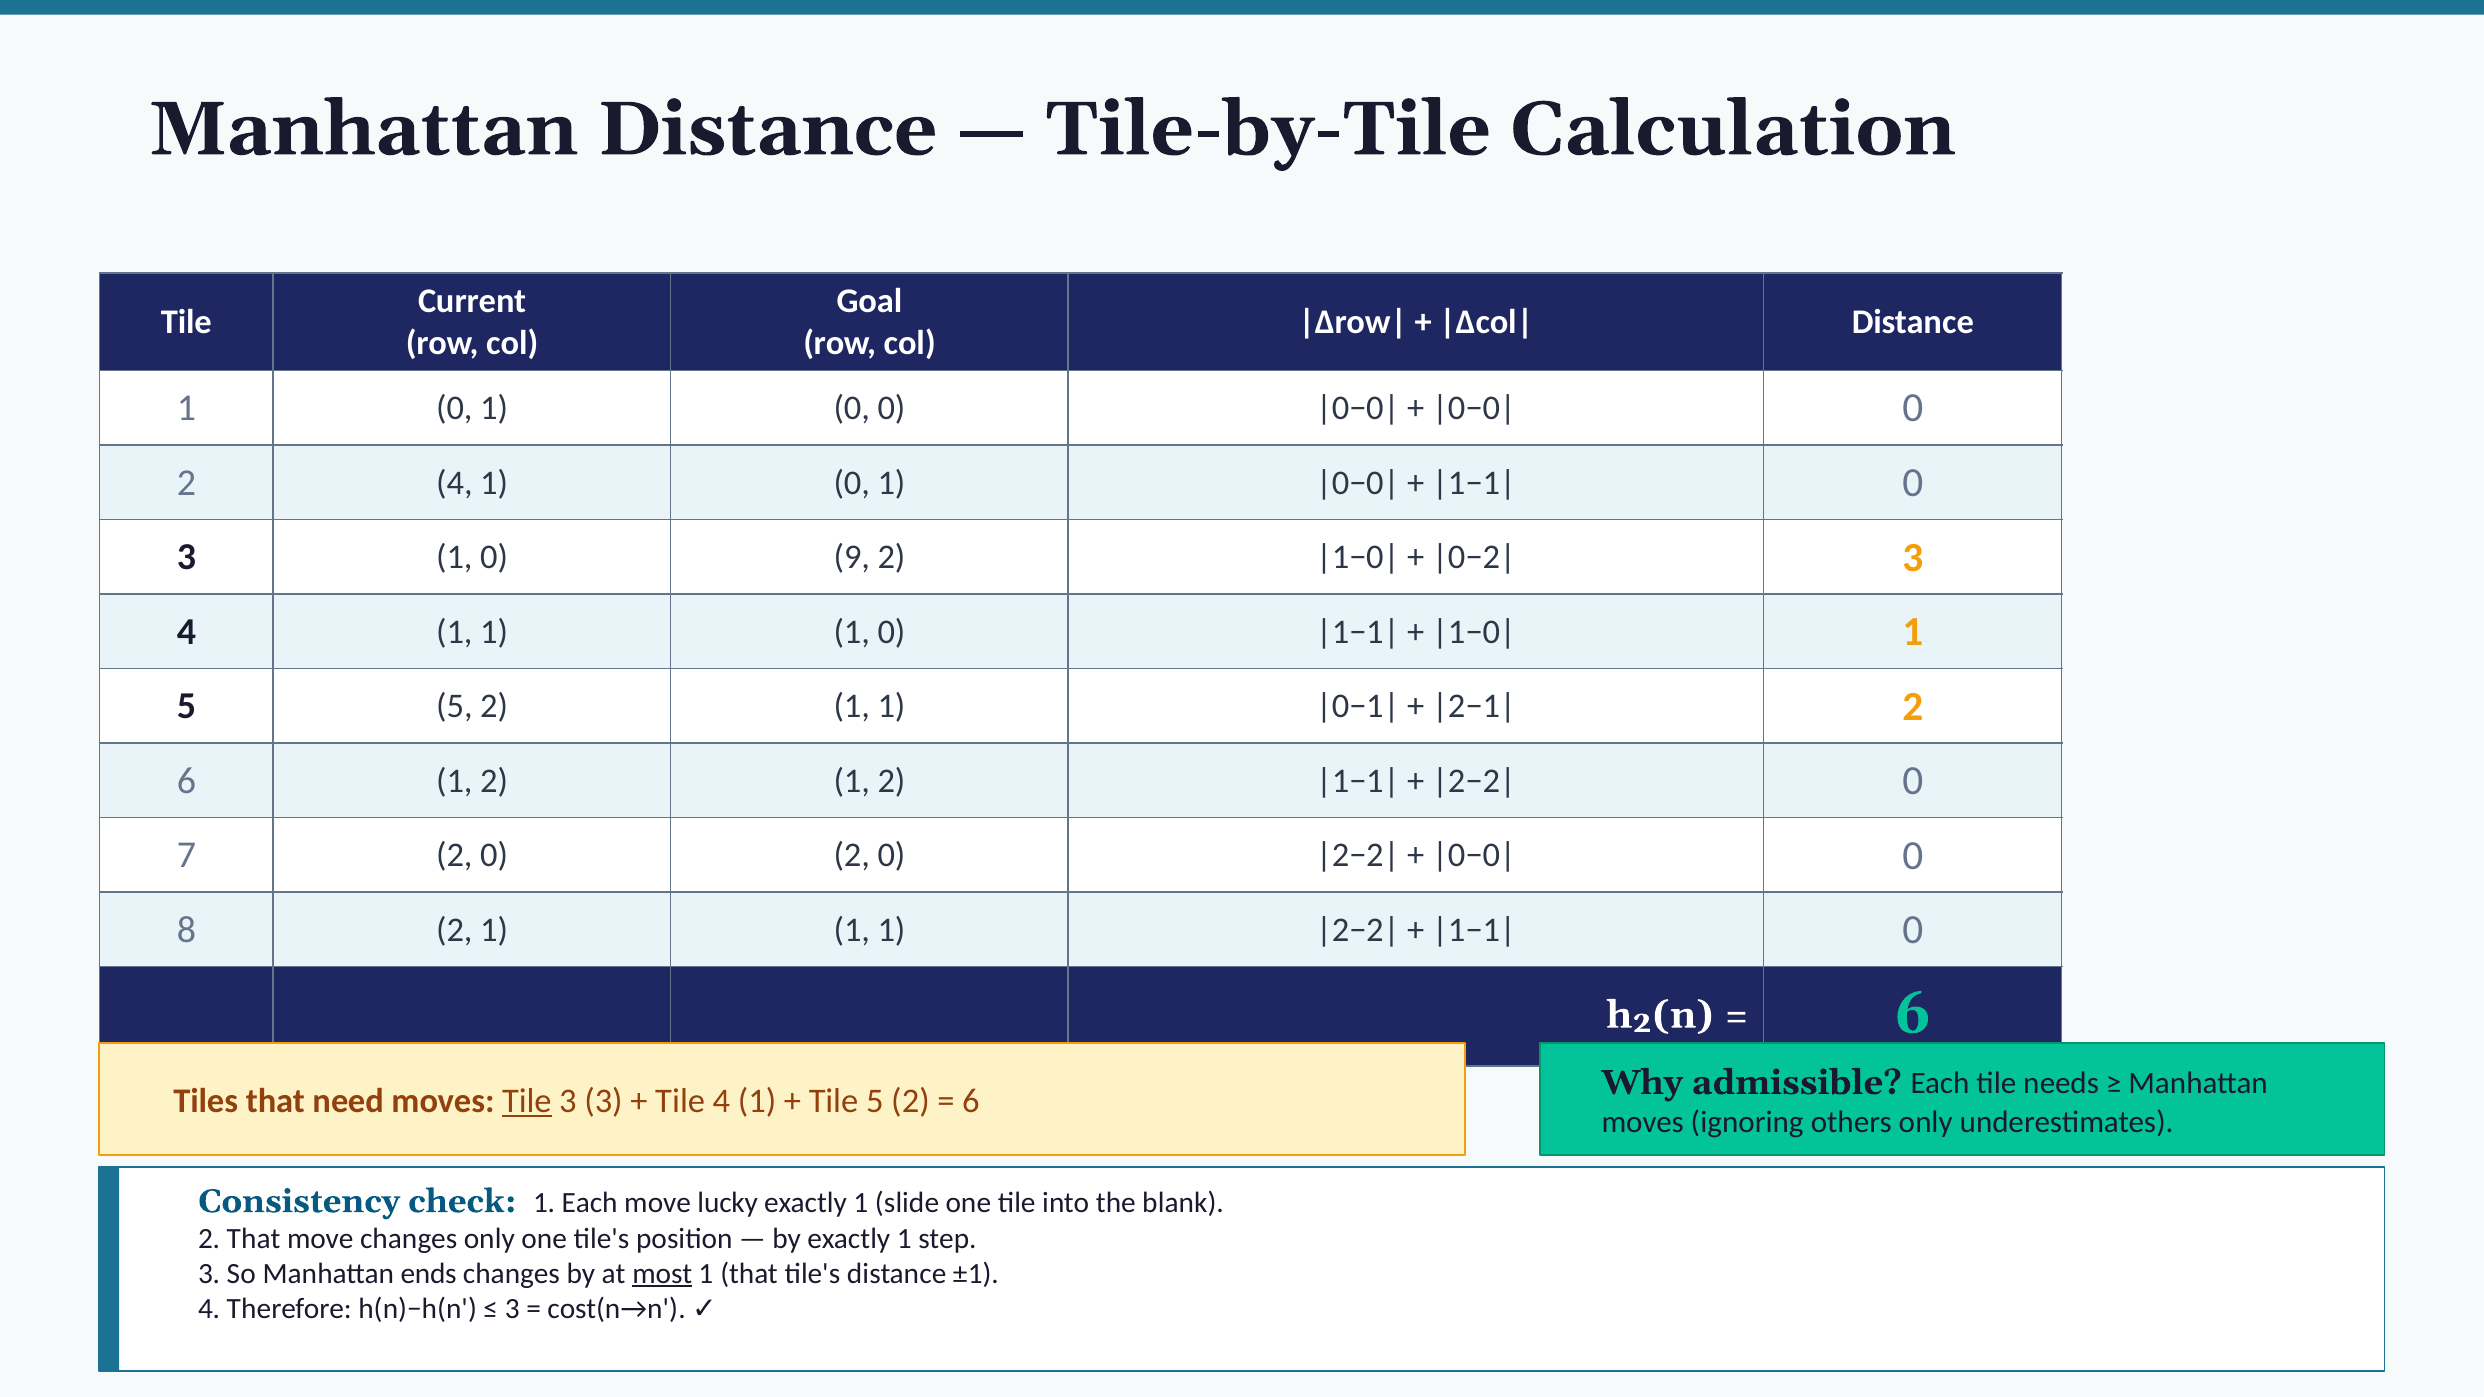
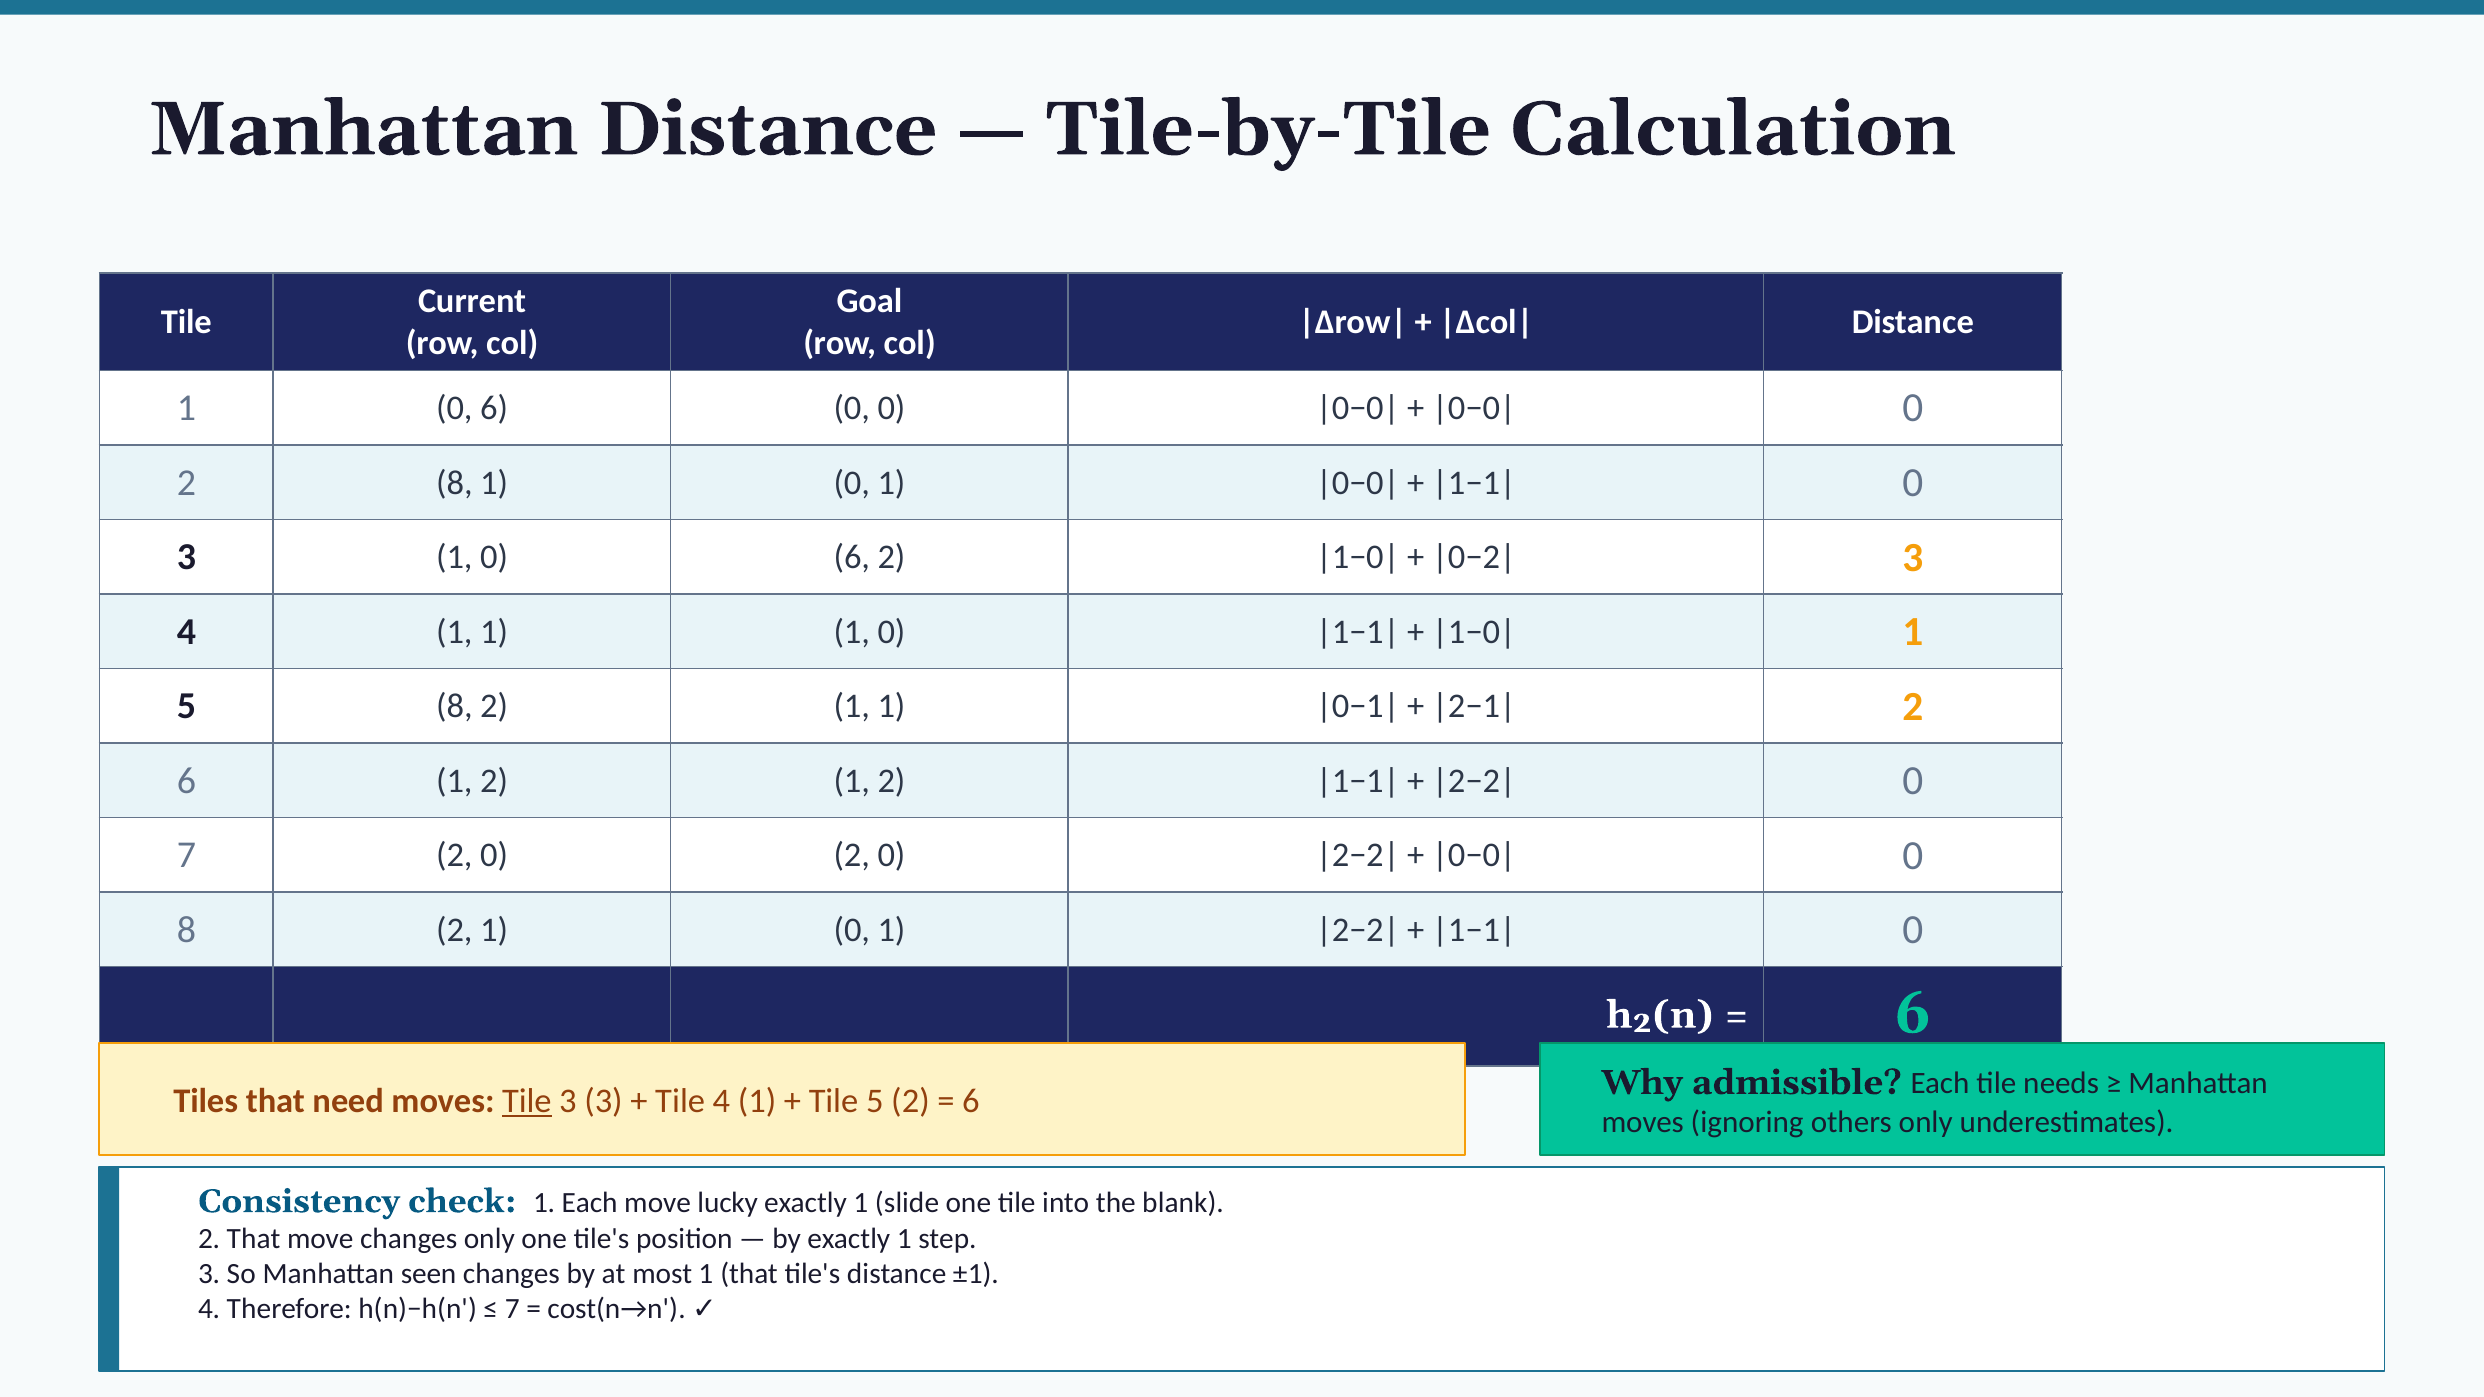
1 at (494, 408): 1 -> 6
2 4: 4 -> 8
3 1 0 9: 9 -> 6
5 5: 5 -> 8
8 2 1 1: 1 -> 0
ends: ends -> seen
most underline: present -> none
3 at (512, 1309): 3 -> 7
